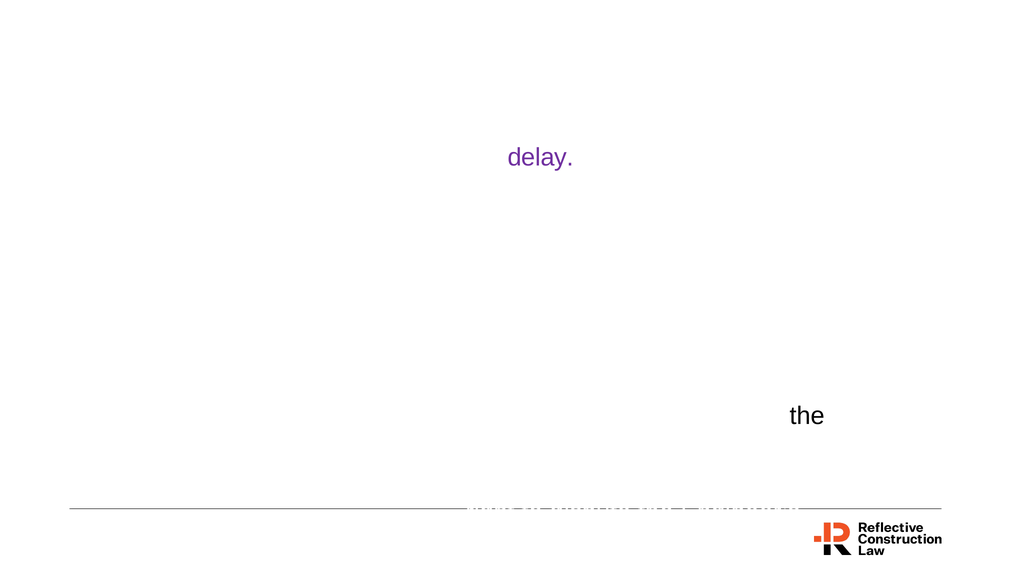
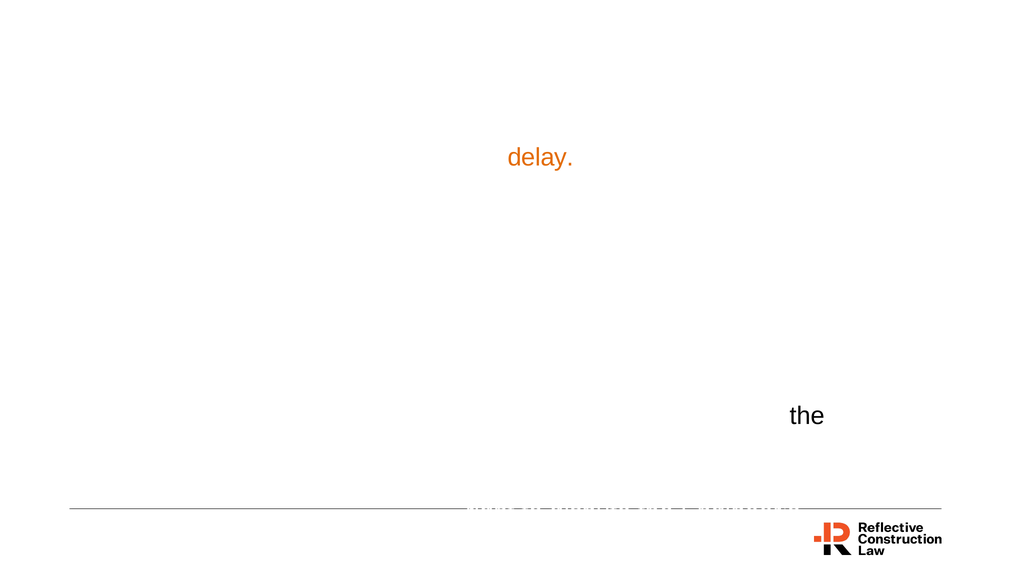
delay colour: purple -> orange
